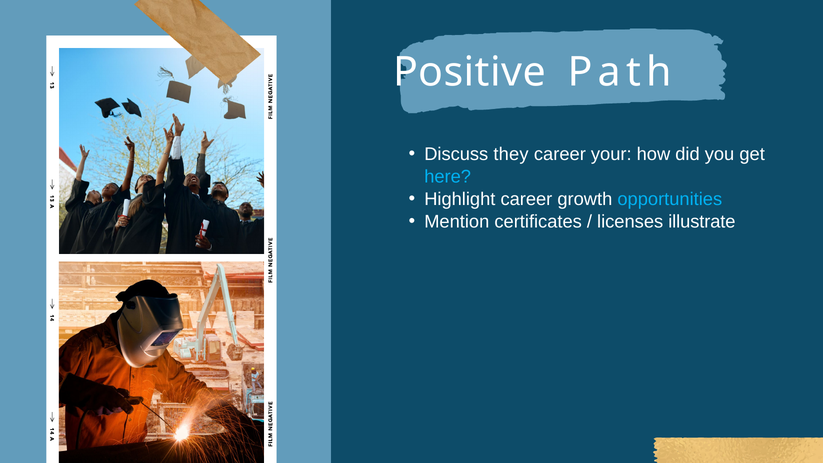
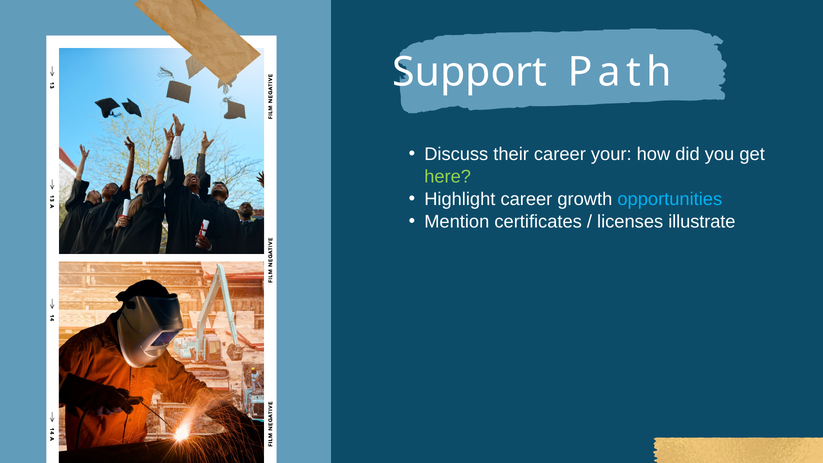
Positive: Positive -> Support
they: they -> their
here colour: light blue -> light green
